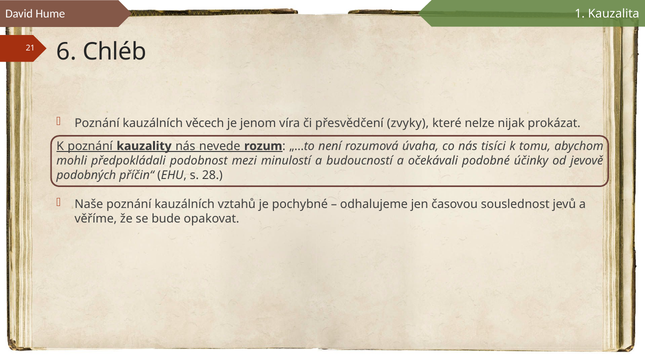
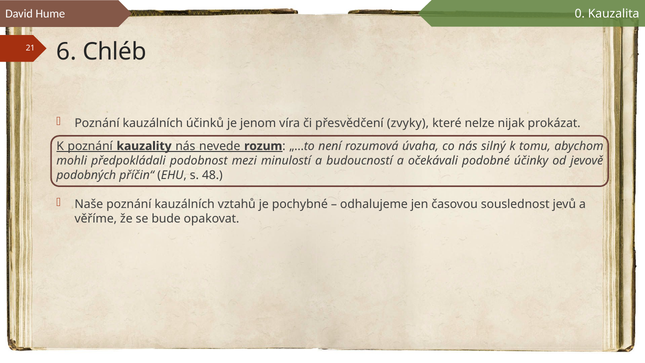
1: 1 -> 0
věcech: věcech -> účinků
tisíci: tisíci -> silný
28: 28 -> 48
